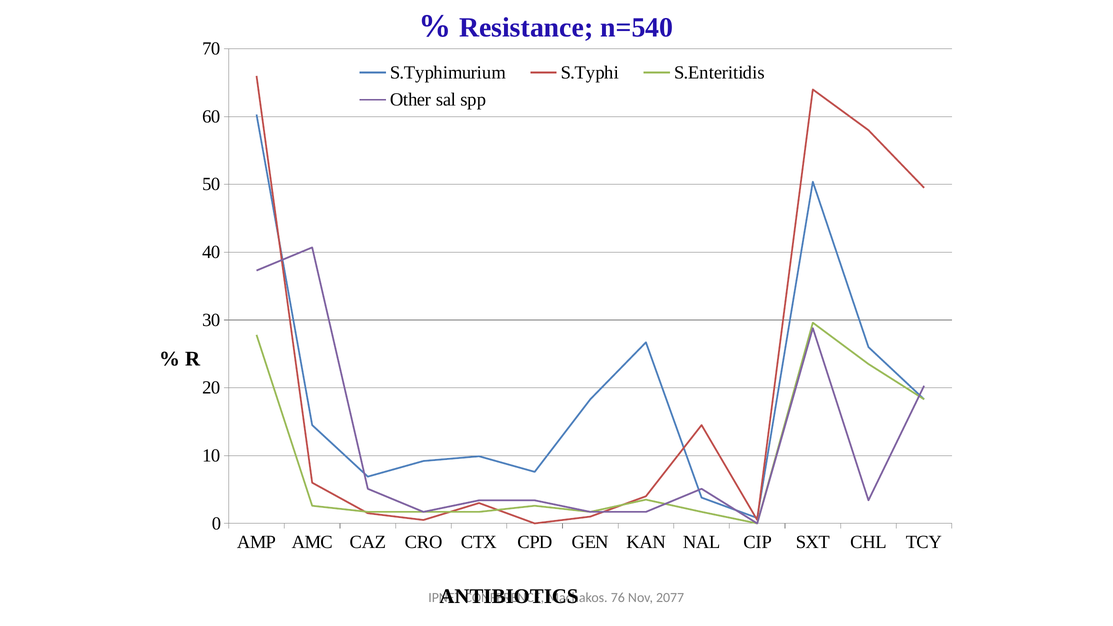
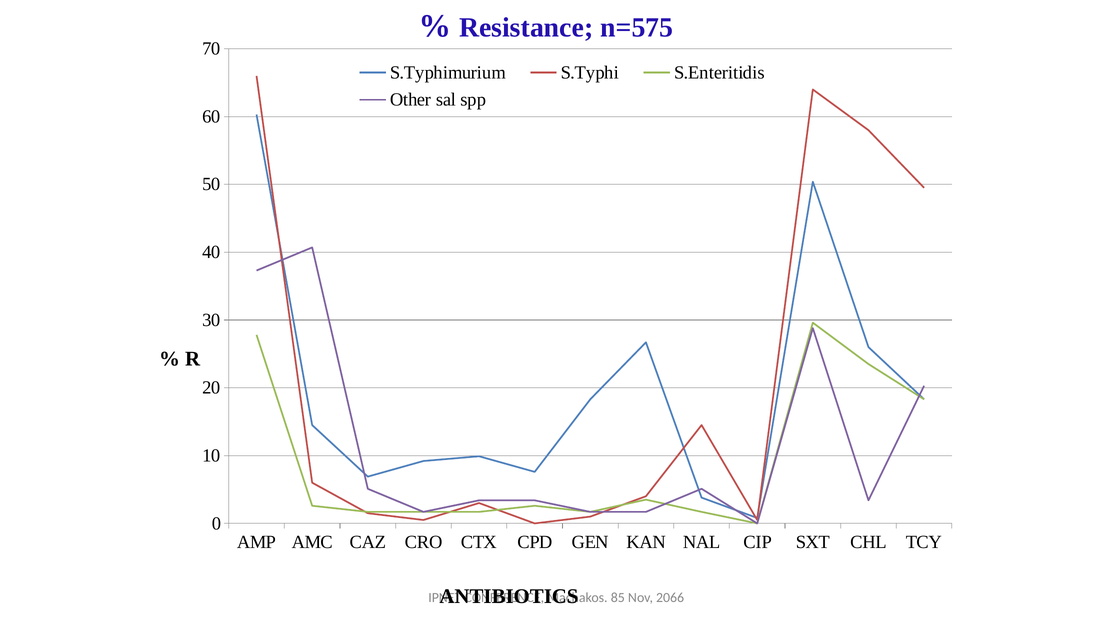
n=540: n=540 -> n=575
76: 76 -> 85
2077: 2077 -> 2066
